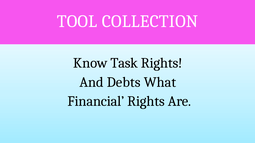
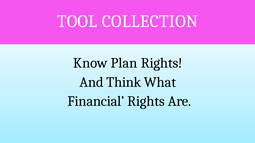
Task: Task -> Plan
Debts: Debts -> Think
